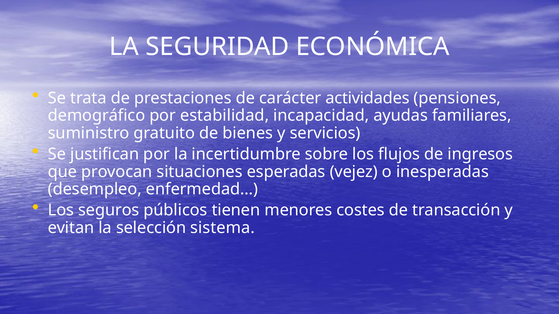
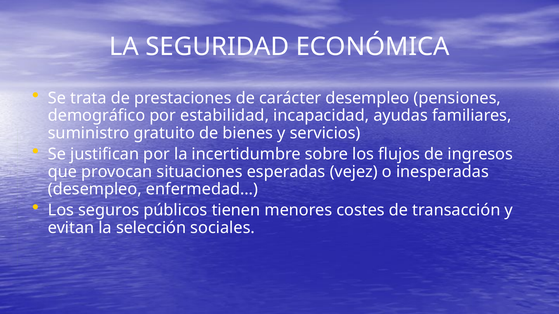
carácter actividades: actividades -> desempleo
sistema: sistema -> sociales
